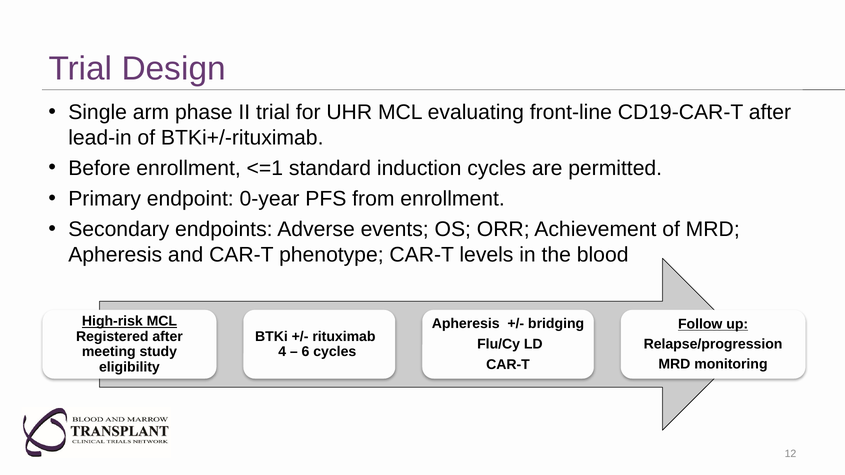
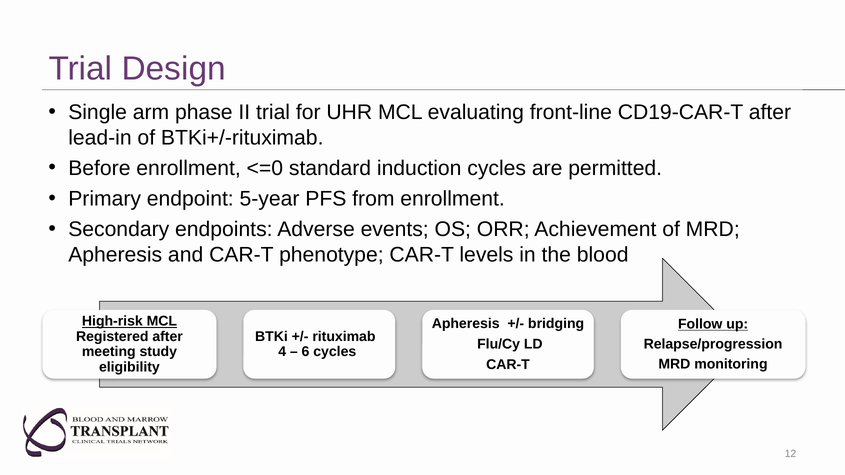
<=1: <=1 -> <=0
0-year: 0-year -> 5-year
